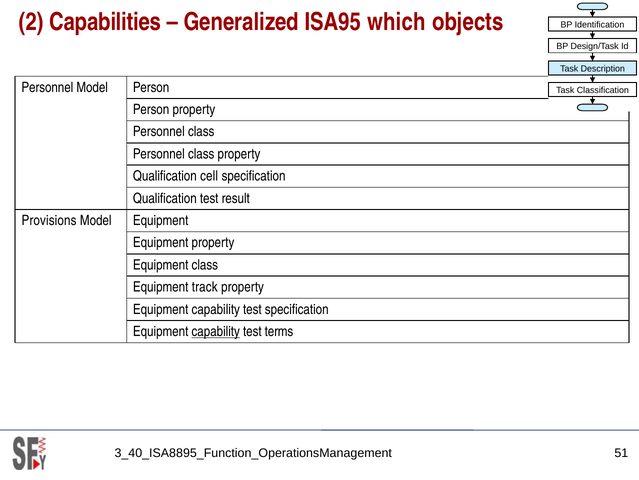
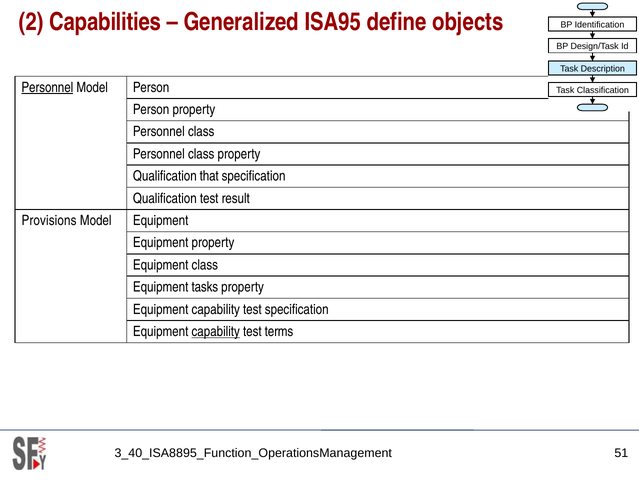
which: which -> define
Personnel at (47, 87) underline: none -> present
cell: cell -> that
track: track -> tasks
